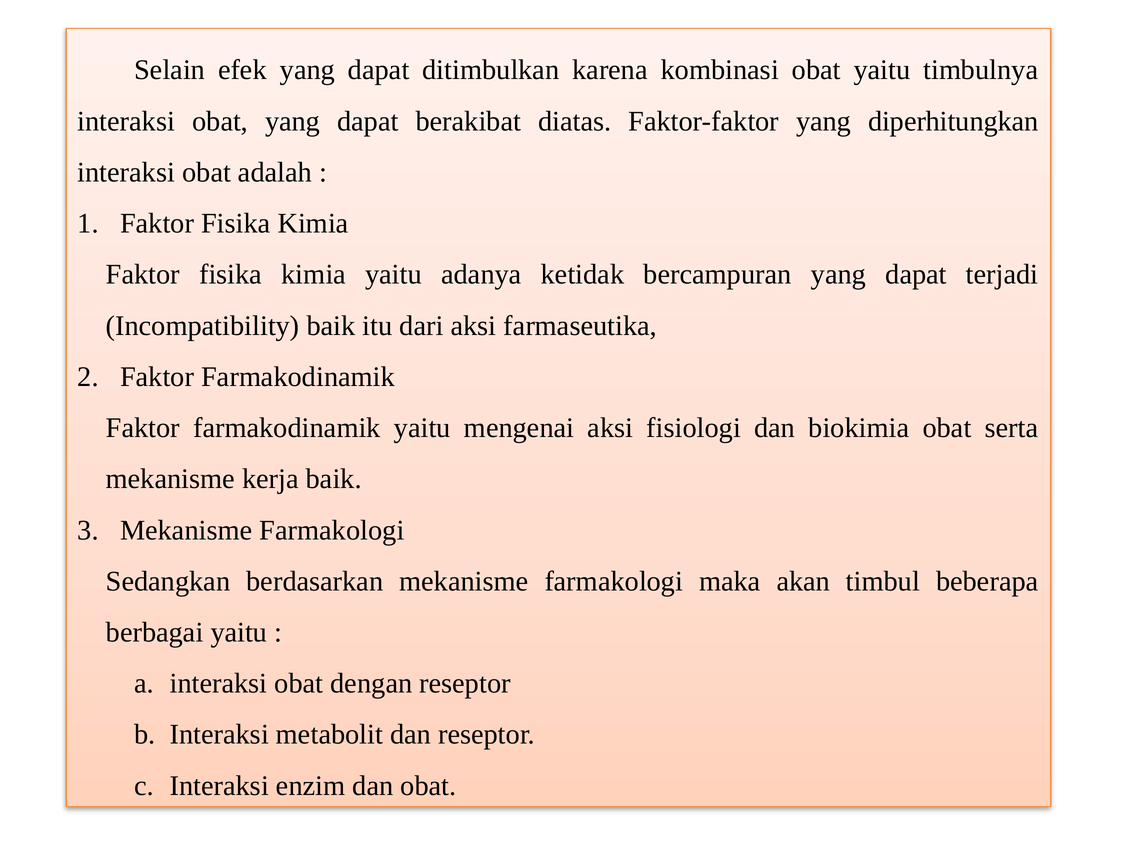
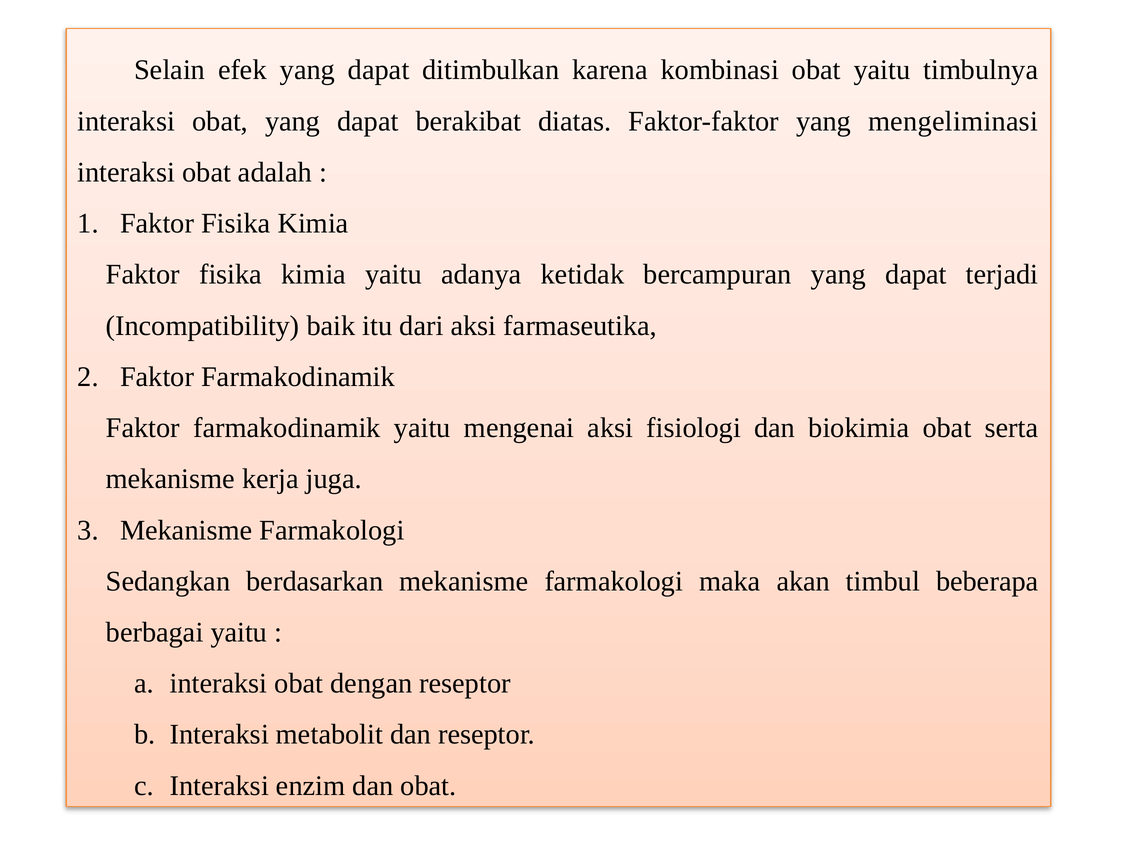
diperhitungkan: diperhitungkan -> mengeliminasi
kerja baik: baik -> juga
